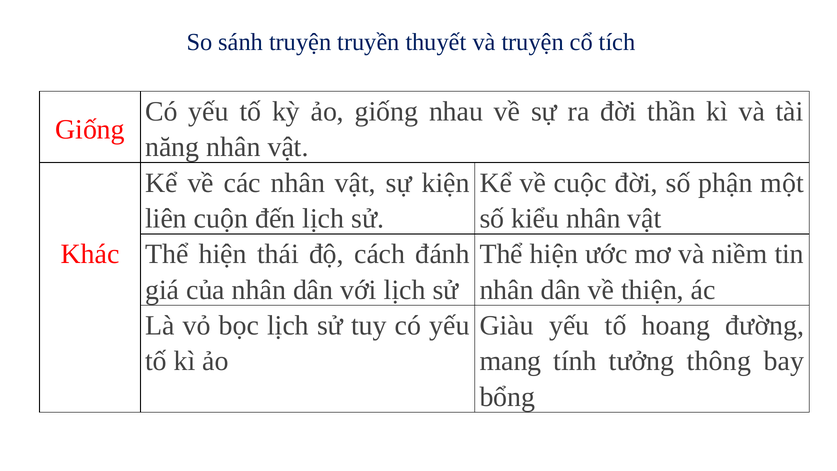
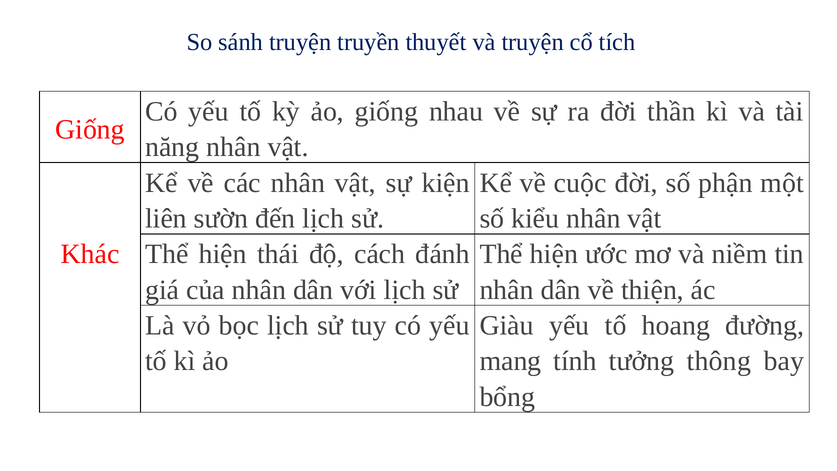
cuộn: cuộn -> sườn
